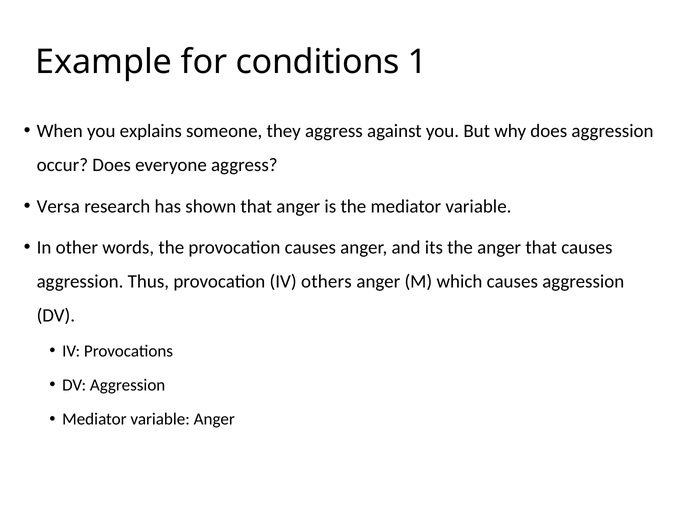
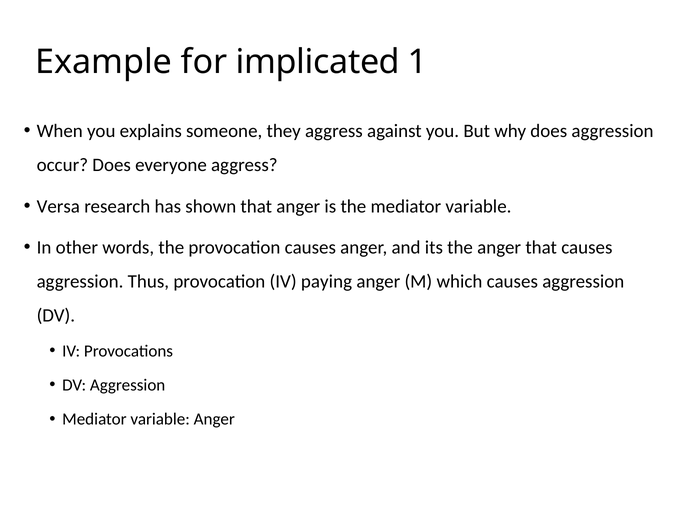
conditions: conditions -> implicated
others: others -> paying
